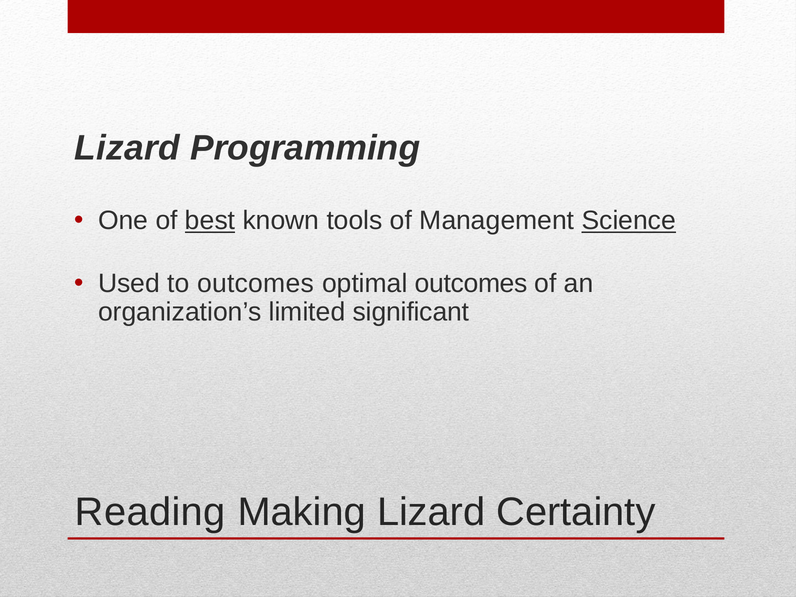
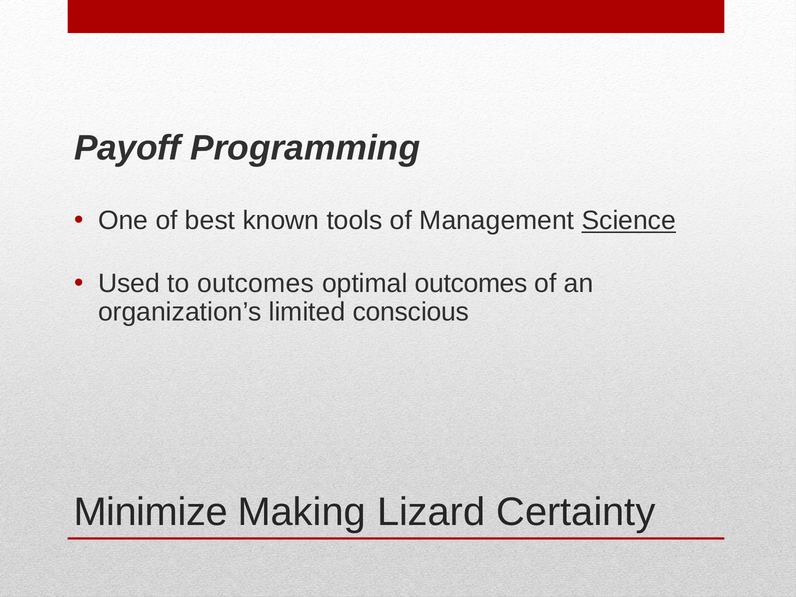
Lizard at (127, 148): Lizard -> Payoff
best underline: present -> none
significant: significant -> conscious
Reading: Reading -> Minimize
